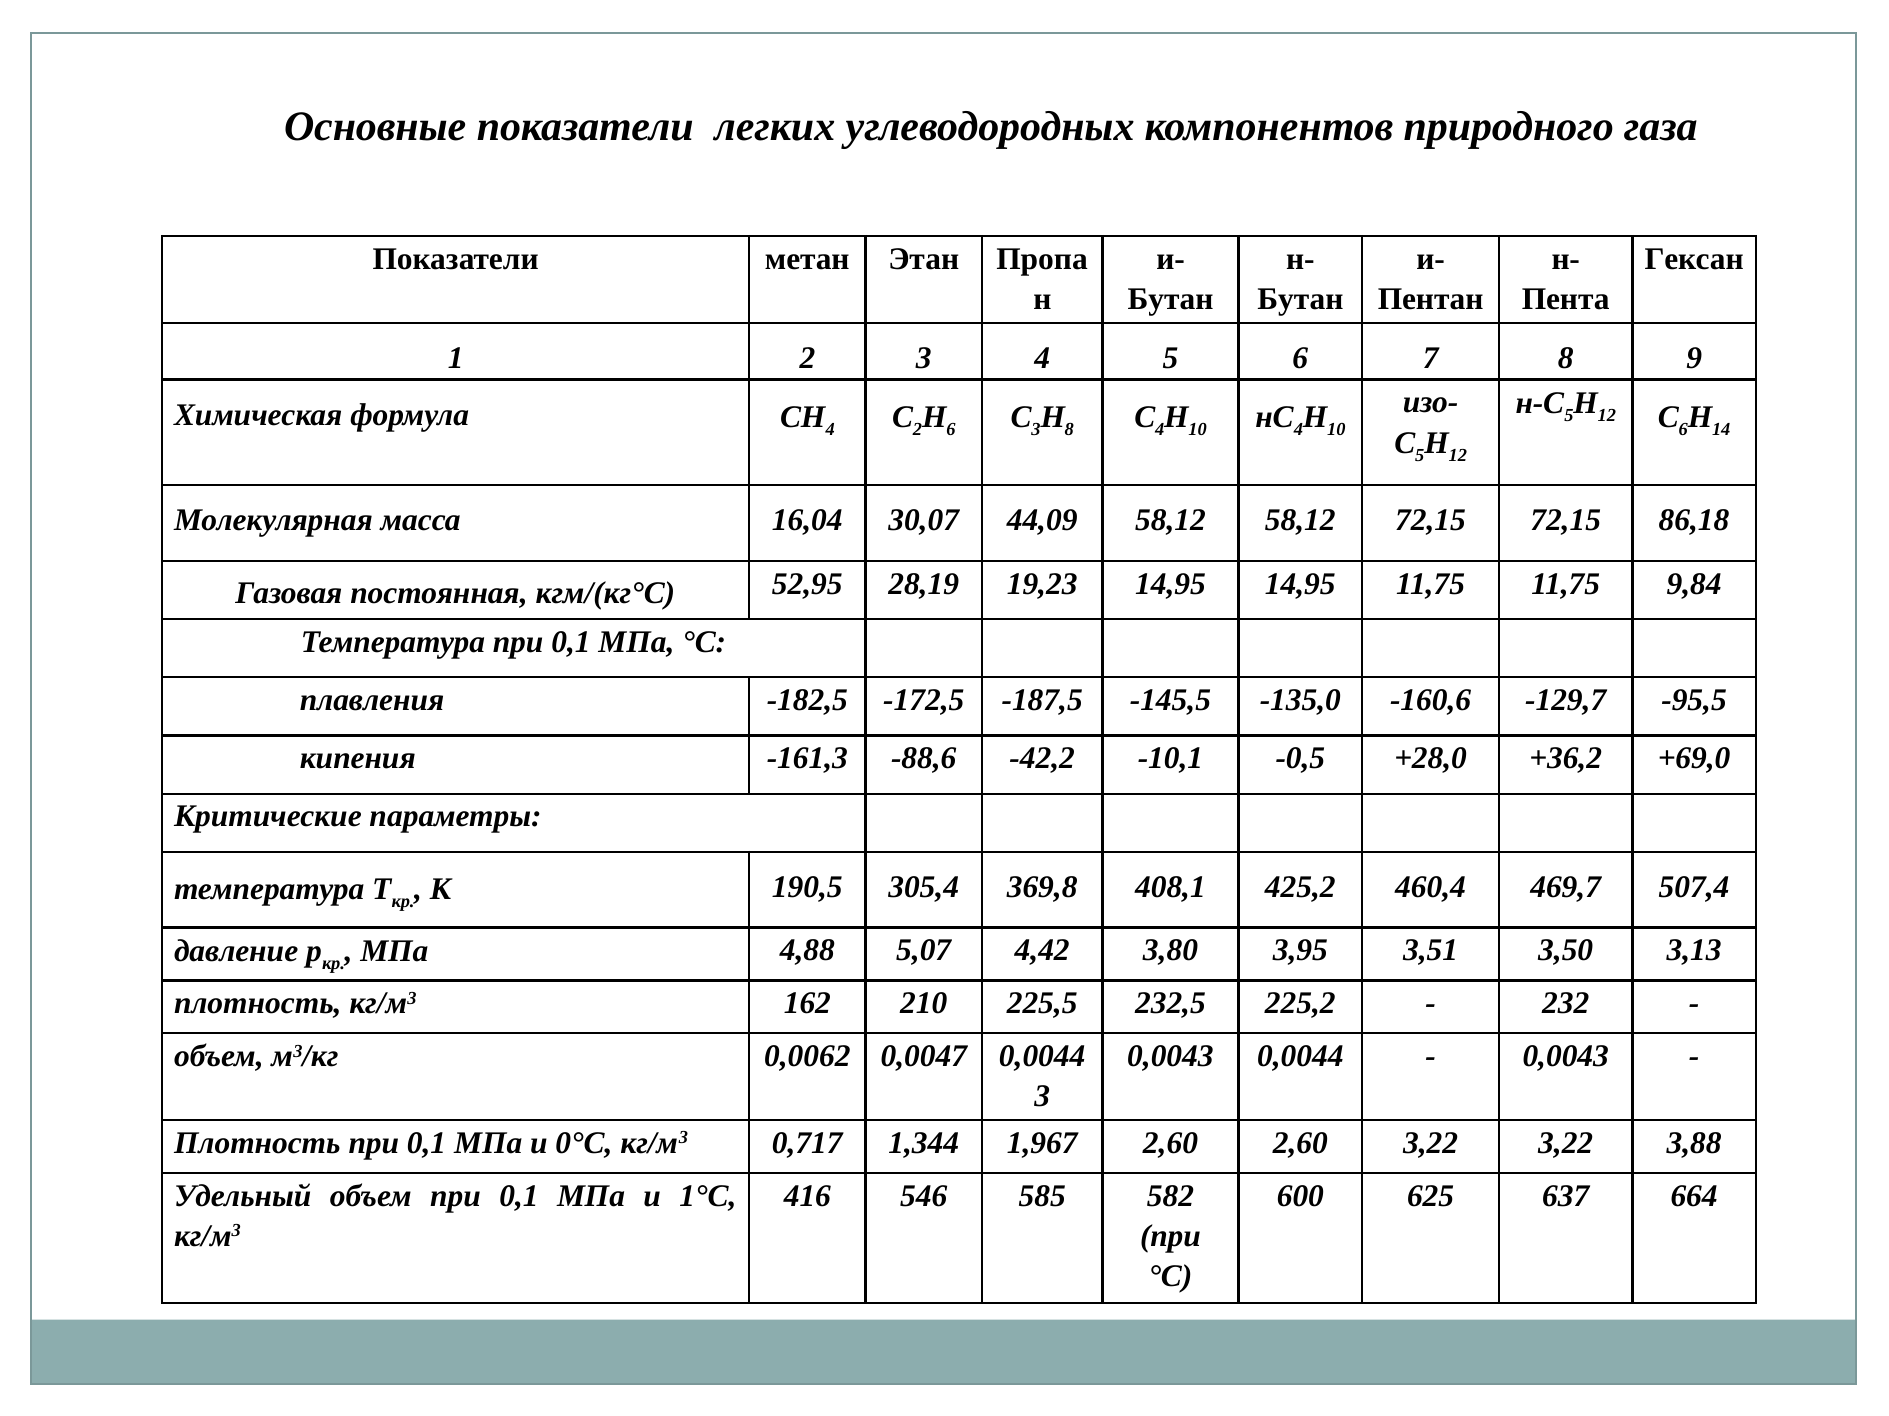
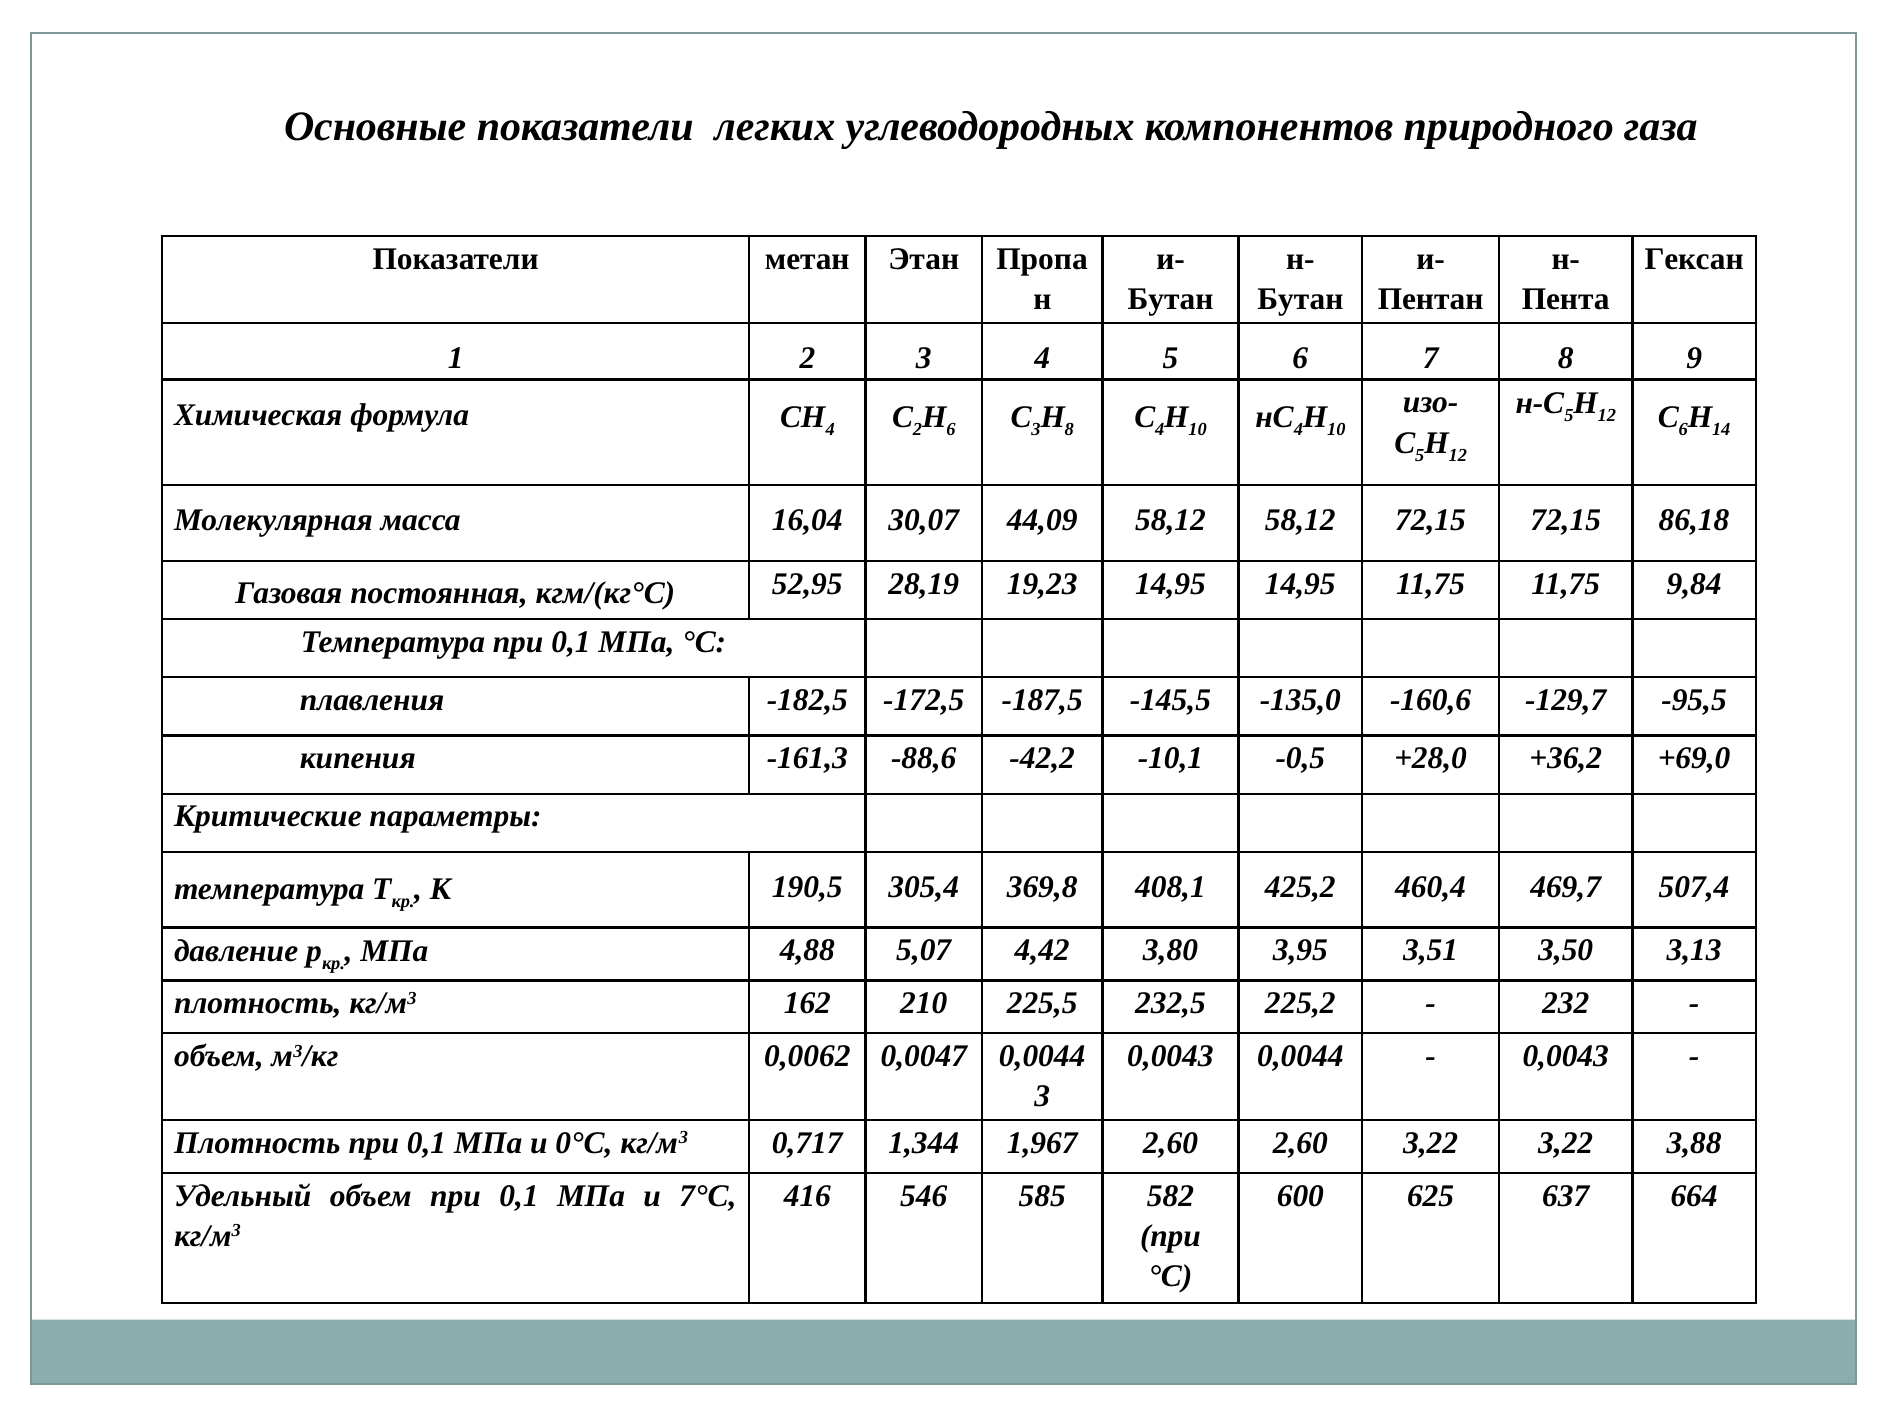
1°С: 1°С -> 7°С
